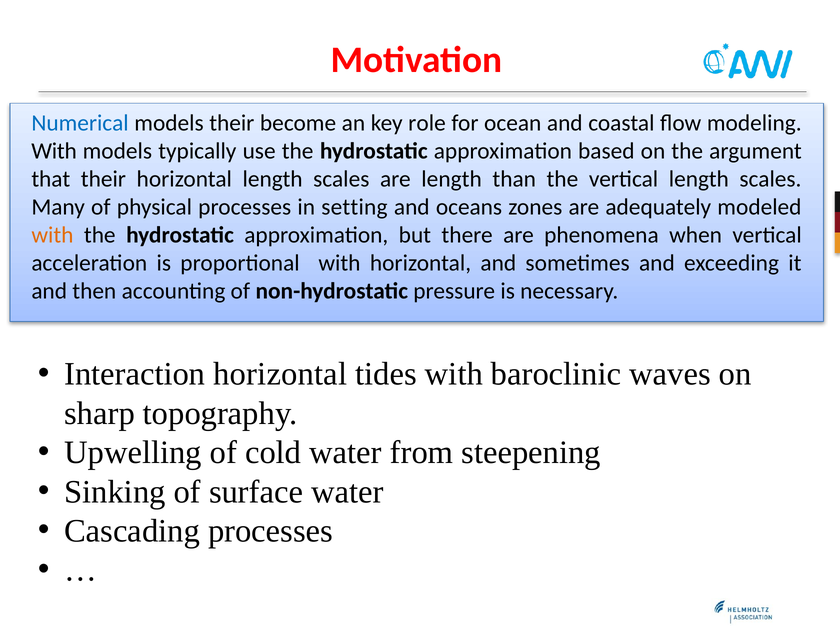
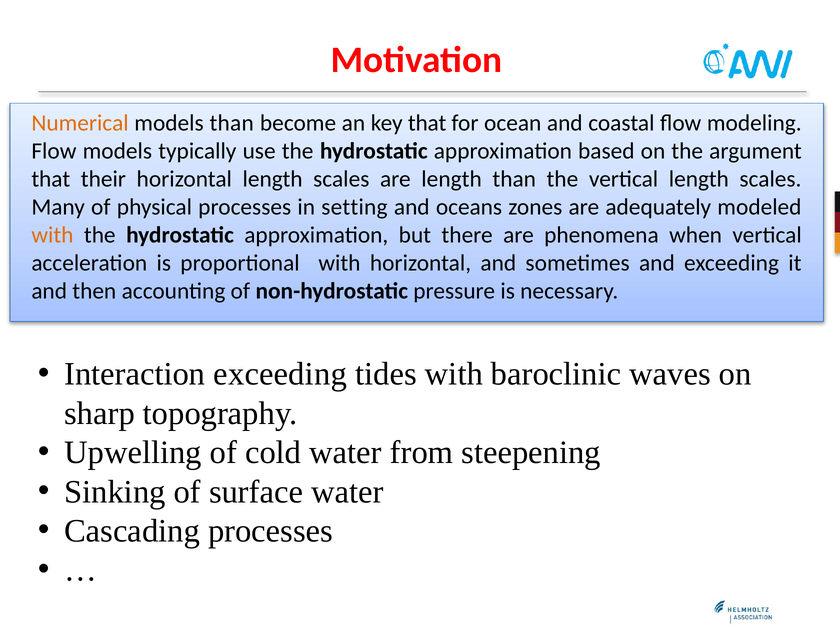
Numerical colour: blue -> orange
models their: their -> than
key role: role -> that
With at (54, 151): With -> Flow
Interaction horizontal: horizontal -> exceeding
